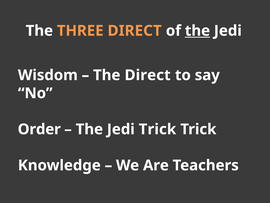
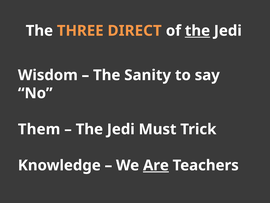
The Direct: Direct -> Sanity
Order: Order -> Them
Jedi Trick: Trick -> Must
Are underline: none -> present
